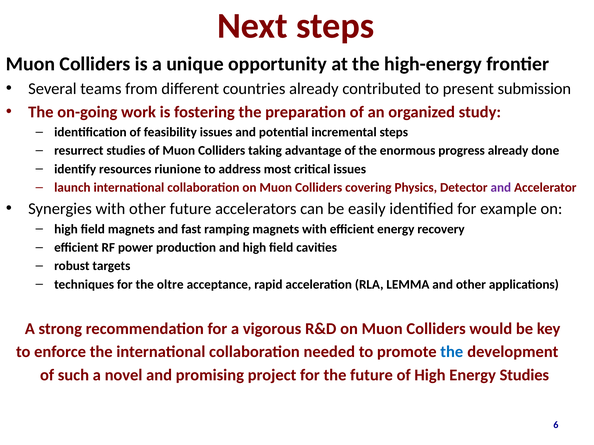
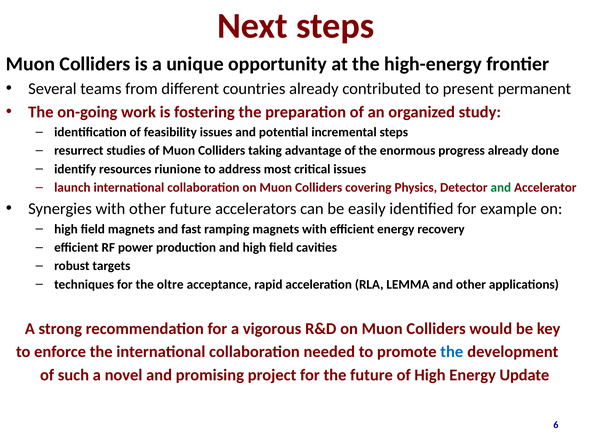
submission: submission -> permanent
and at (501, 188) colour: purple -> green
Energy Studies: Studies -> Update
